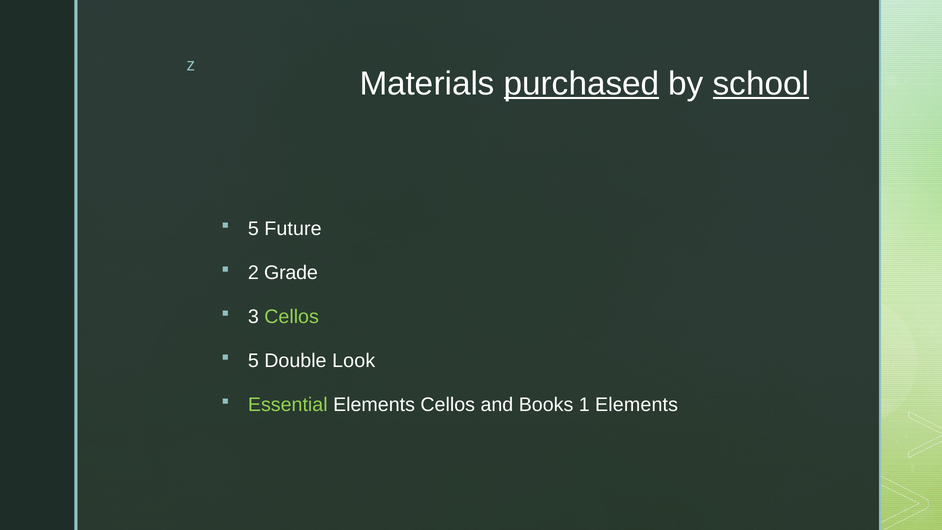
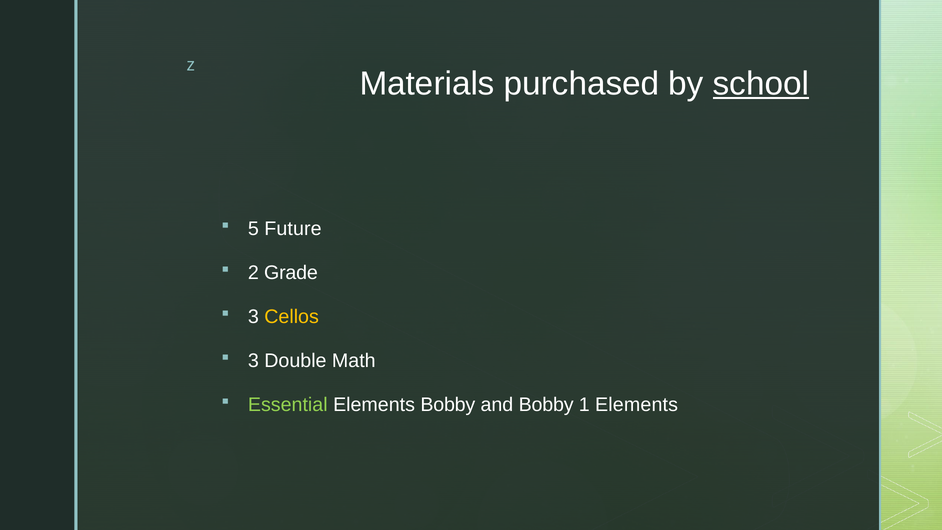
purchased underline: present -> none
Cellos at (292, 317) colour: light green -> yellow
5 at (253, 361): 5 -> 3
Look: Look -> Math
Elements Cellos: Cellos -> Bobby
and Books: Books -> Bobby
